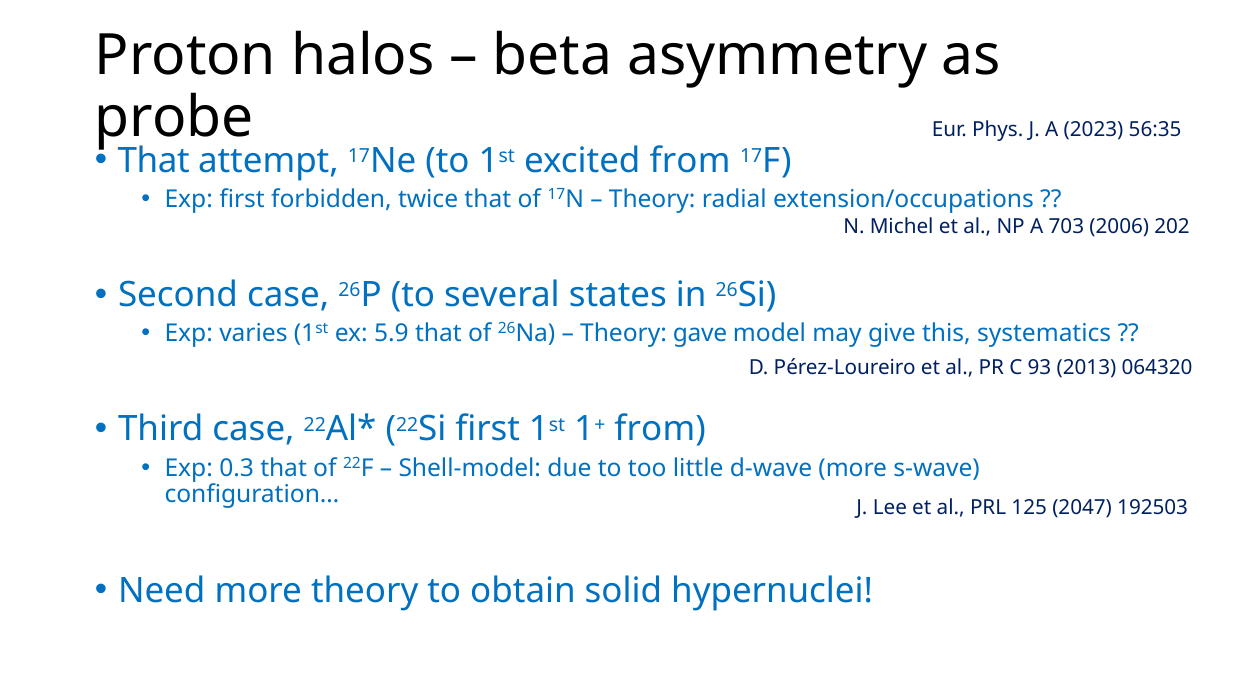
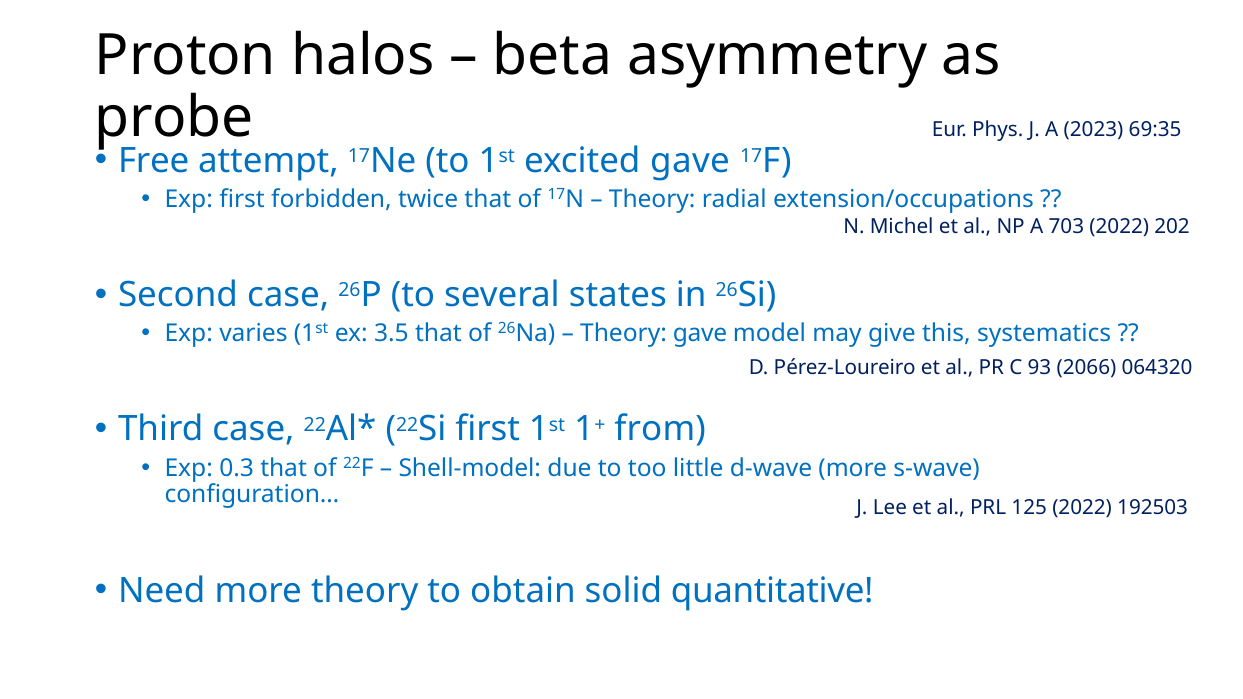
56:35: 56:35 -> 69:35
That at (154, 161): That -> Free
excited from: from -> gave
703 2006: 2006 -> 2022
5.9: 5.9 -> 3.5
2013: 2013 -> 2066
125 2047: 2047 -> 2022
hypernuclei: hypernuclei -> quantitative
